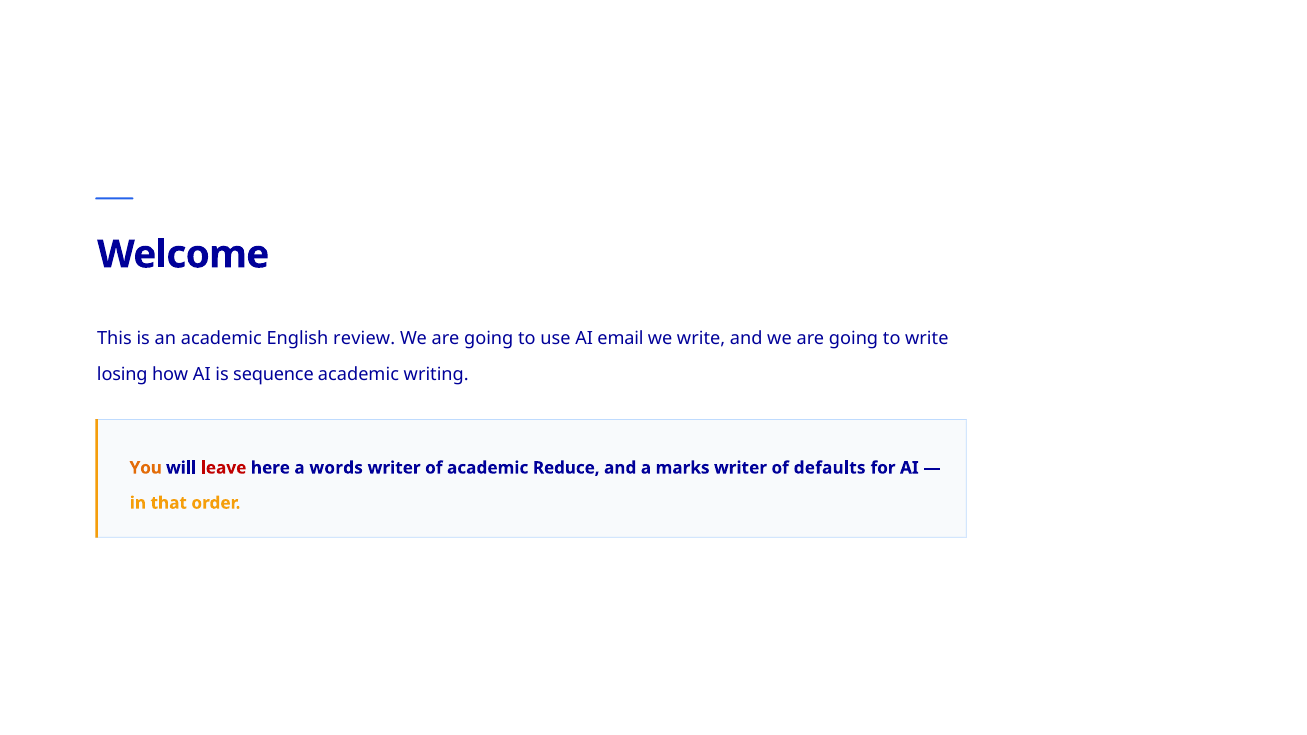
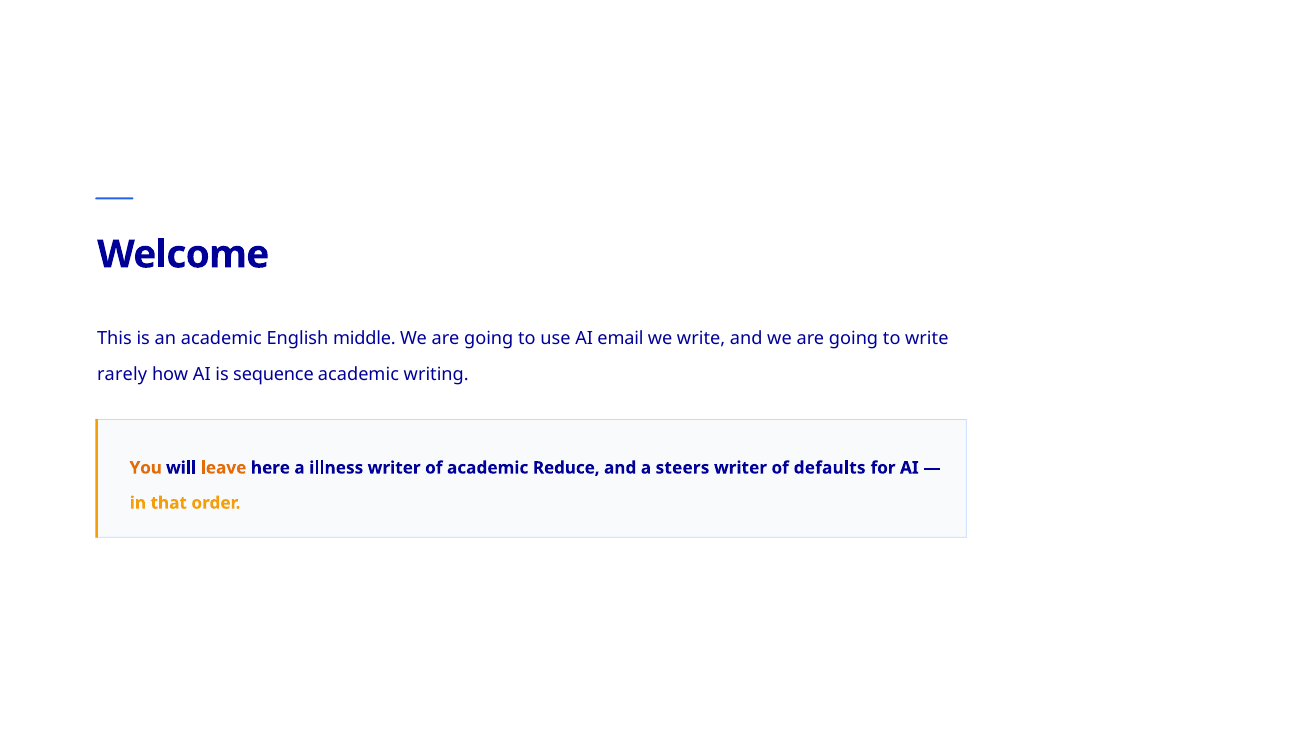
review: review -> middle
losing: losing -> rarely
leave colour: red -> orange
words: words -> illness
marks: marks -> steers
